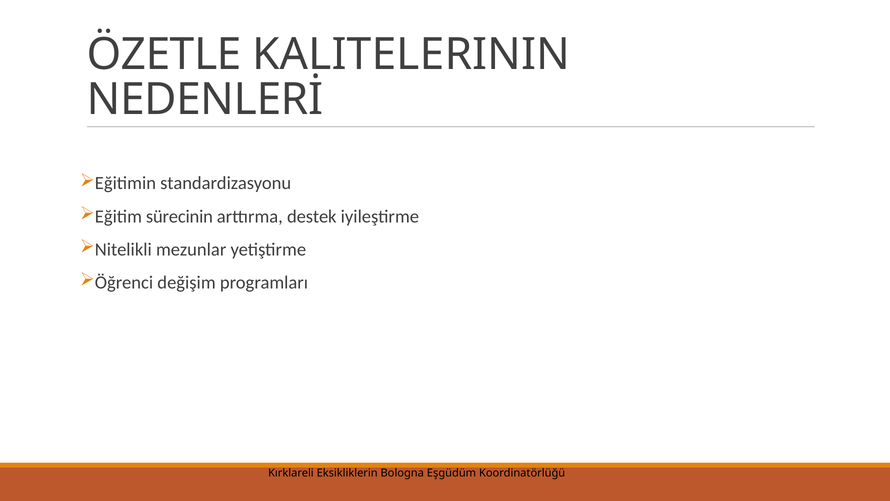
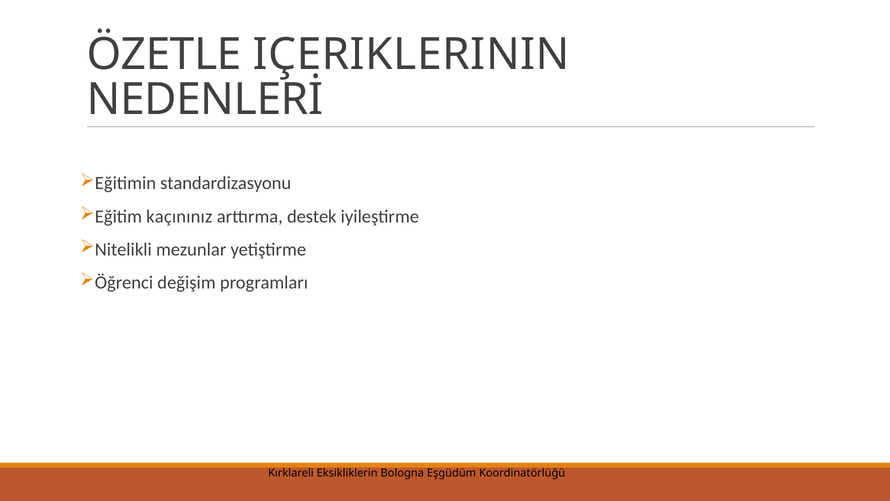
KALITELERININ: KALITELERININ -> IÇERIKLERININ
sürecinin: sürecinin -> kaçınınız
